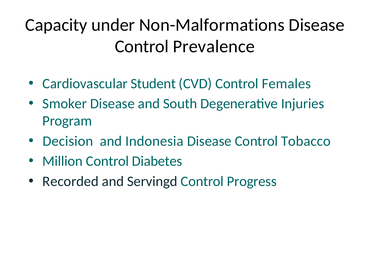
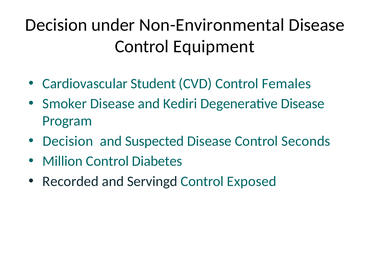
Capacity at (56, 25): Capacity -> Decision
Non-Malformations: Non-Malformations -> Non-Environmental
Prevalence: Prevalence -> Equipment
South: South -> Kediri
Degenerative Injuries: Injuries -> Disease
Indonesia: Indonesia -> Suspected
Tobacco: Tobacco -> Seconds
Progress: Progress -> Exposed
